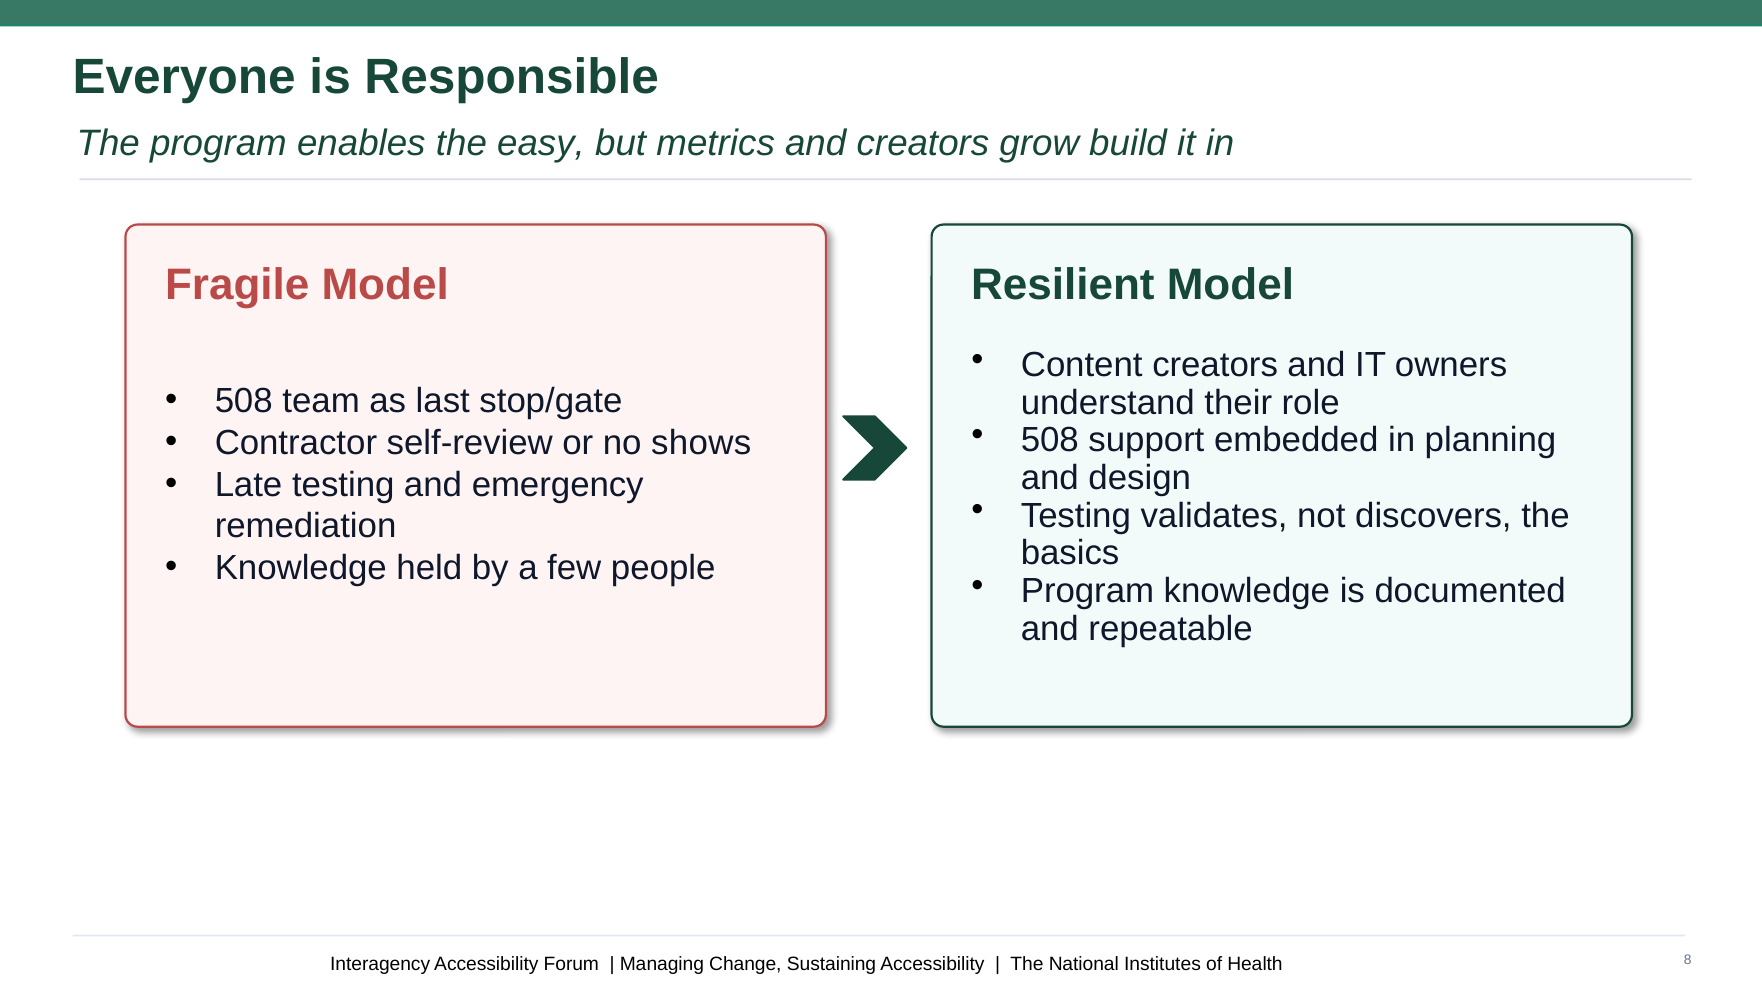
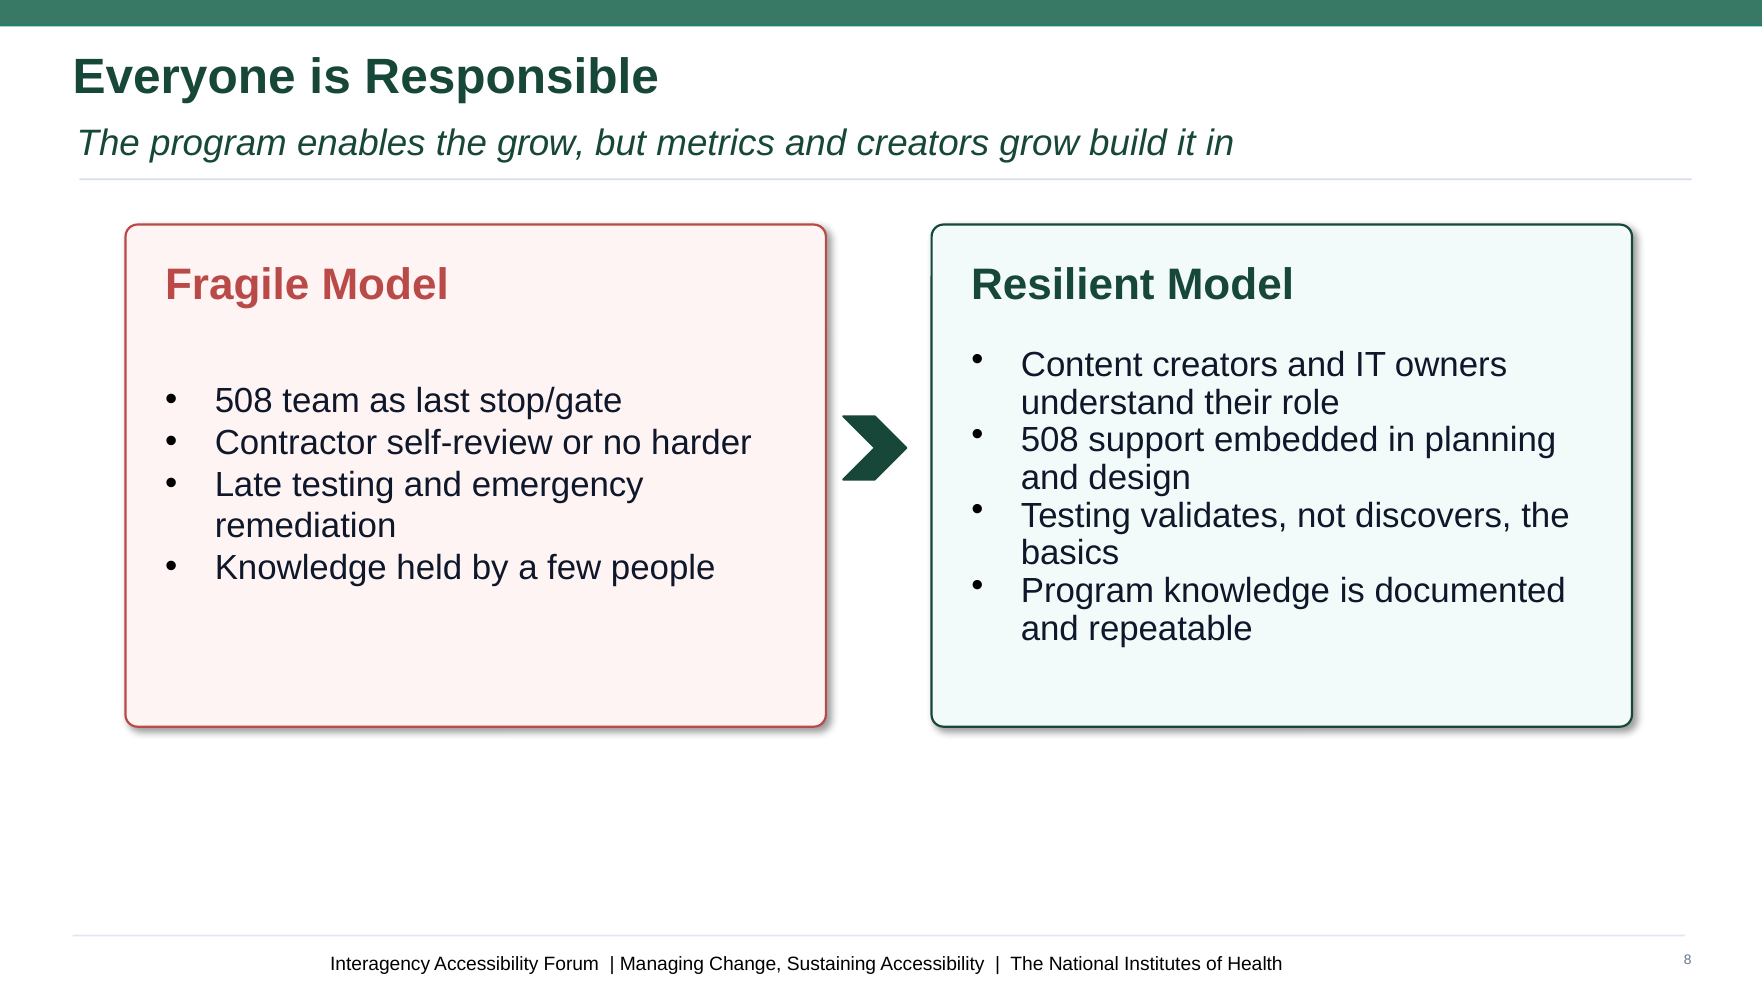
the easy: easy -> grow
shows: shows -> harder
